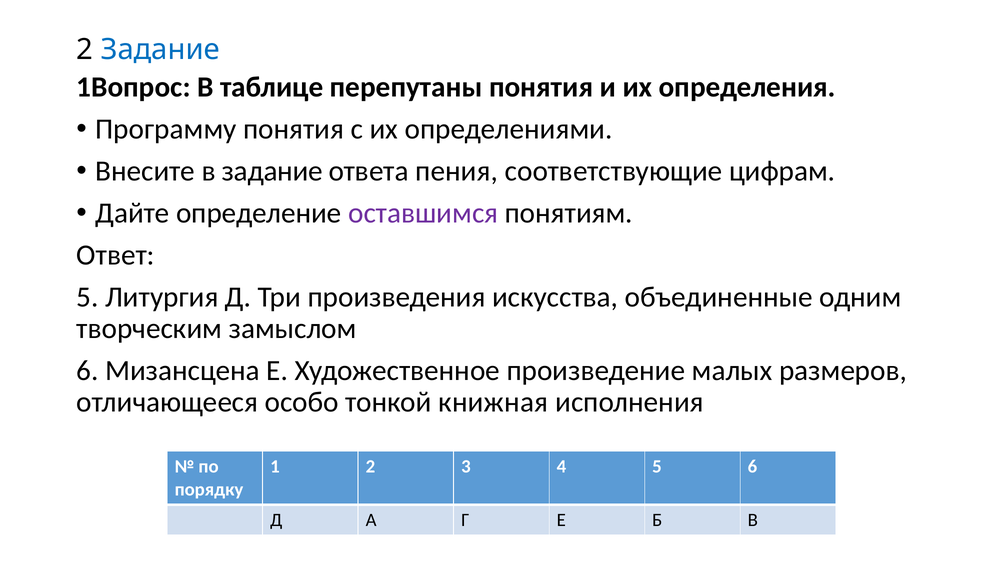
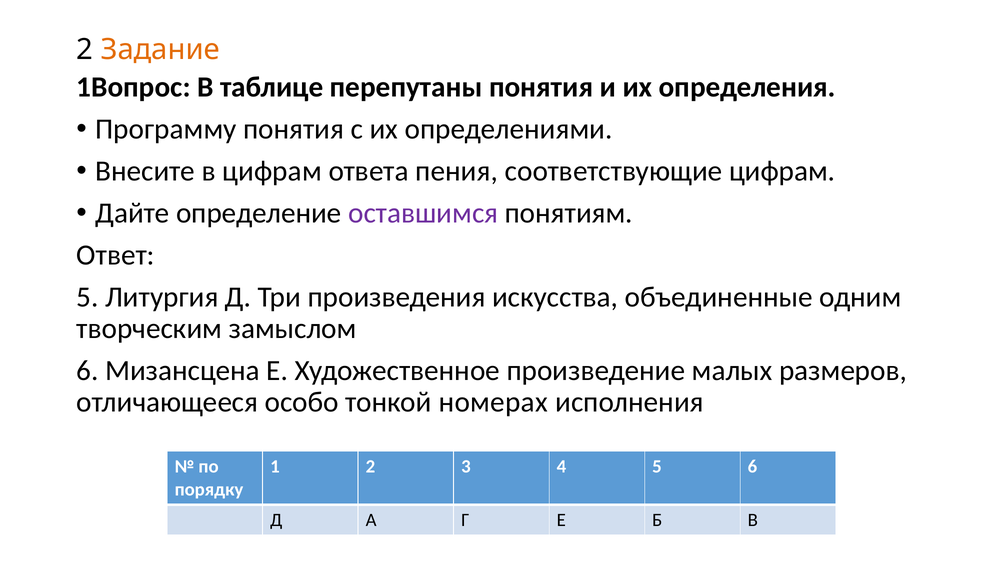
Задание at (160, 49) colour: blue -> orange
в задание: задание -> цифрам
книжная: книжная -> номерах
